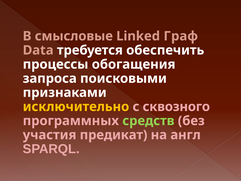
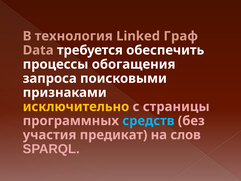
смысловые: смысловые -> технология
сквозного: сквозного -> страницы
средств colour: light green -> light blue
англ: англ -> слов
